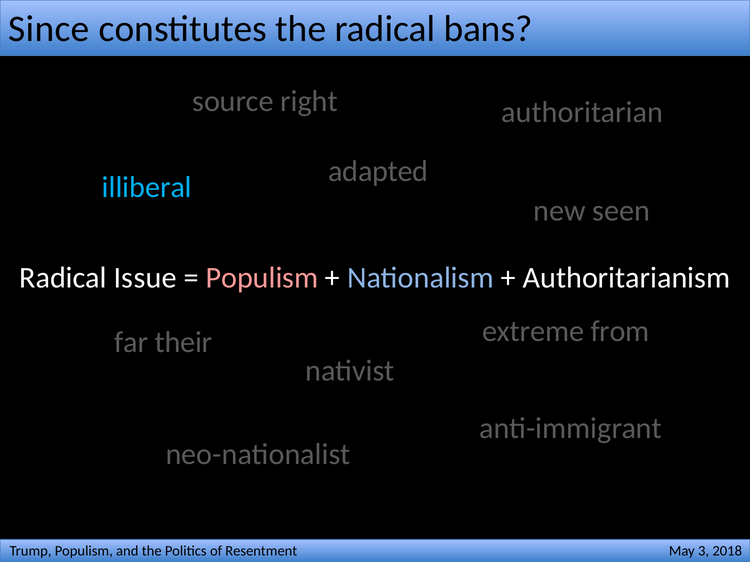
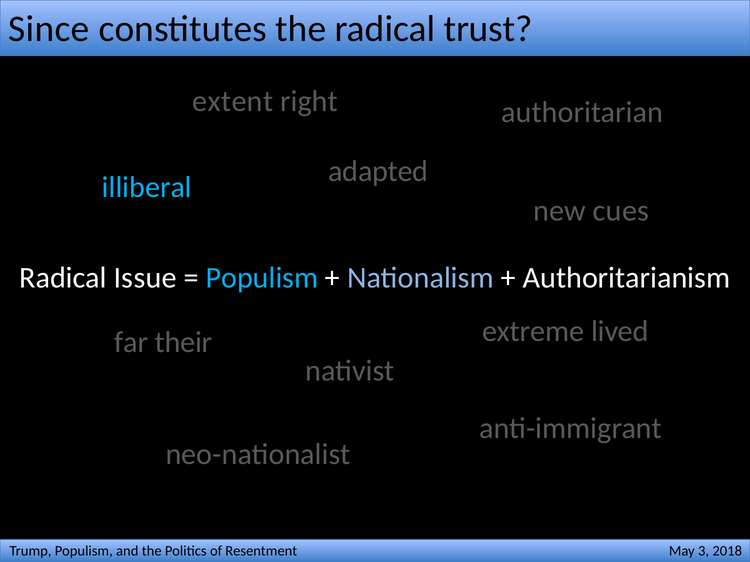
bans: bans -> trust
source: source -> extent
seen: seen -> cues
Populism at (262, 278) colour: pink -> light blue
from: from -> lived
